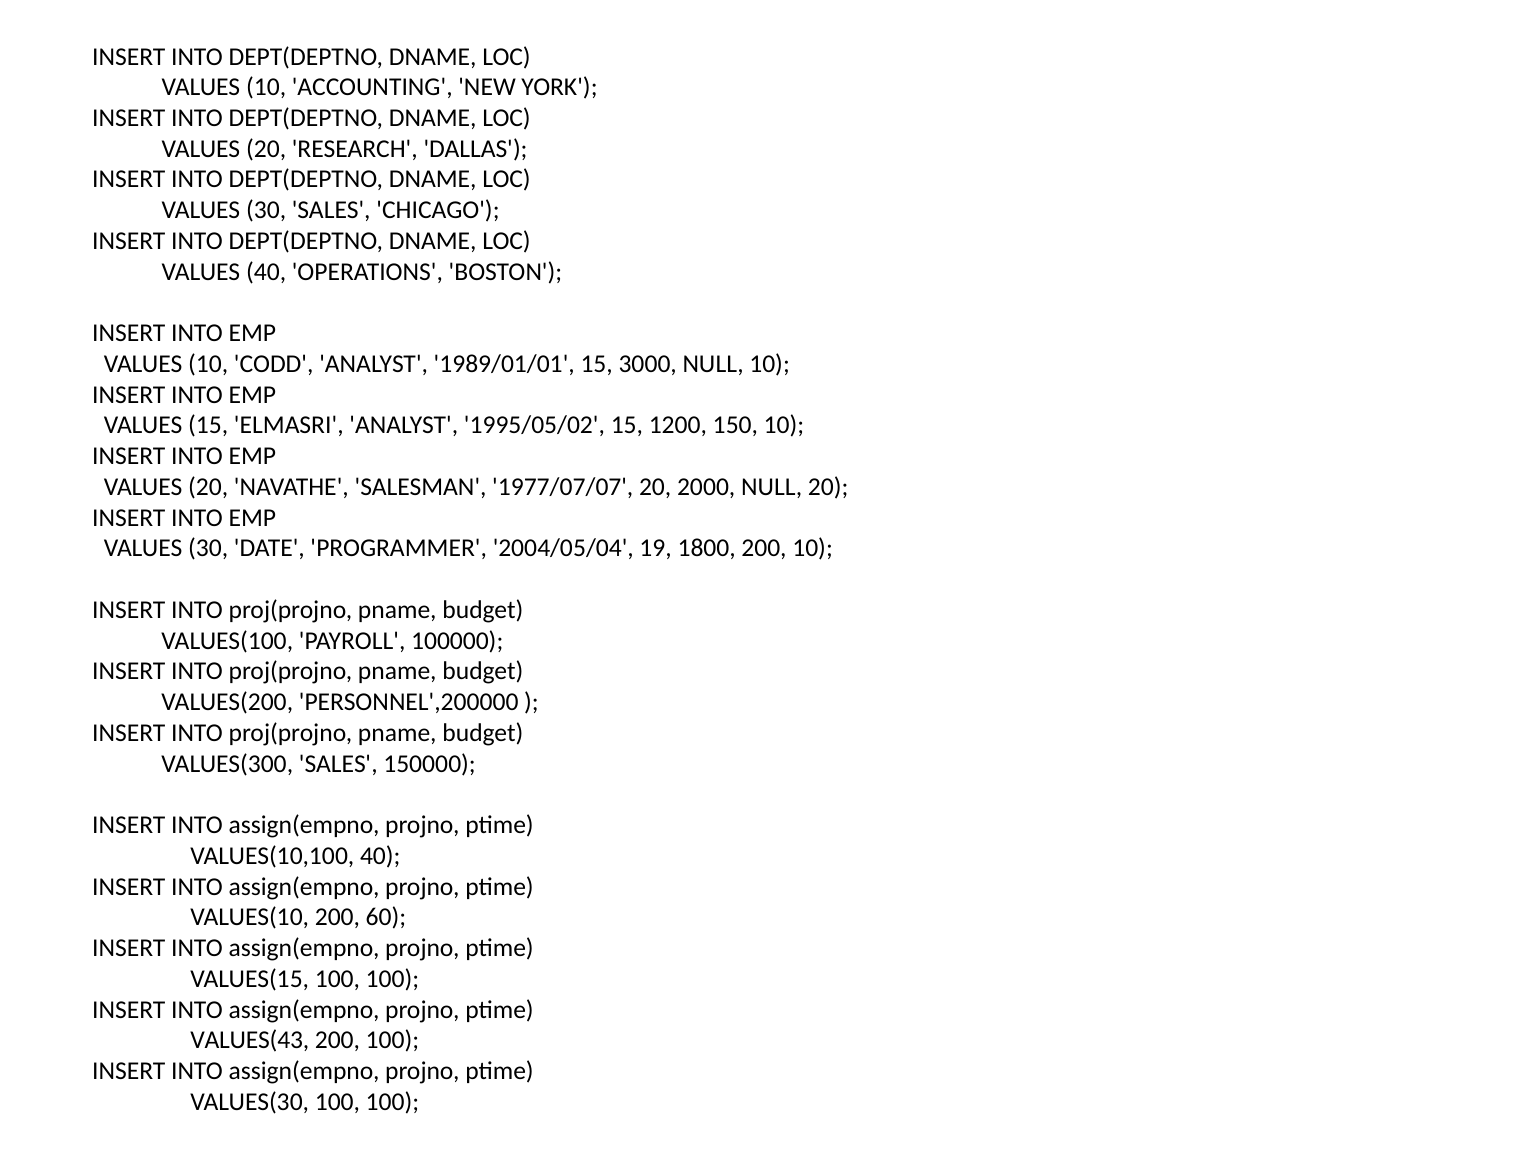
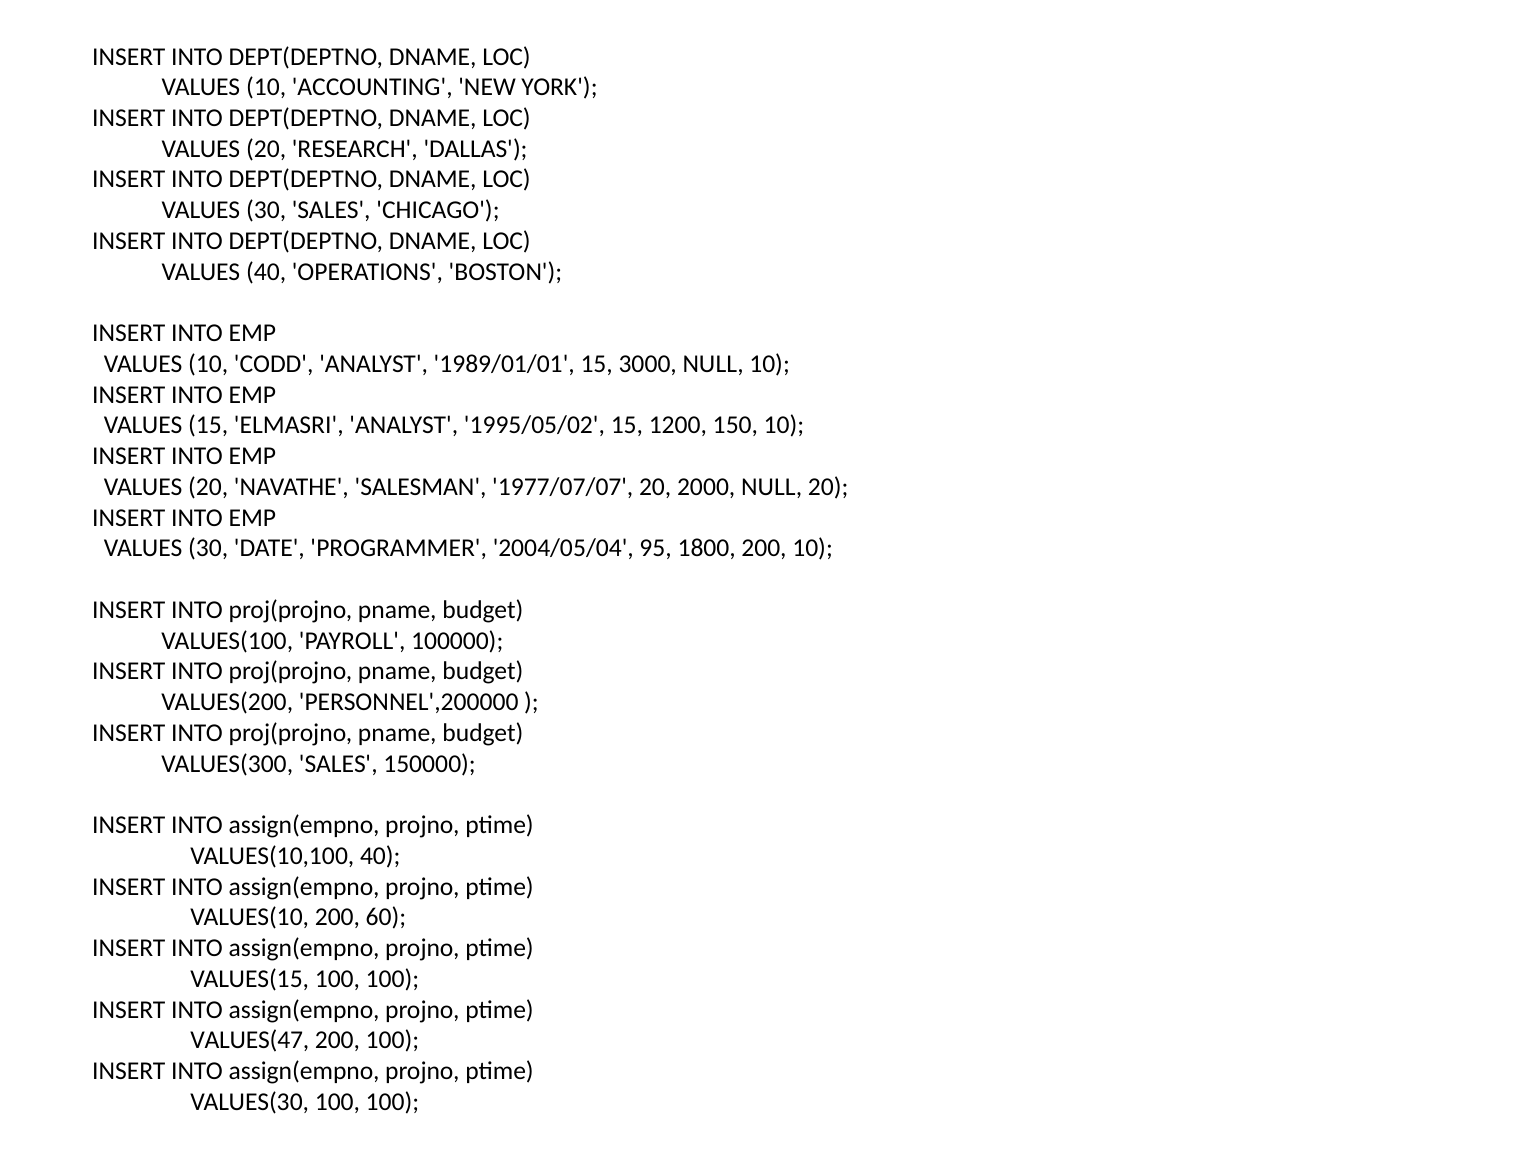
19: 19 -> 95
VALUES(43: VALUES(43 -> VALUES(47
